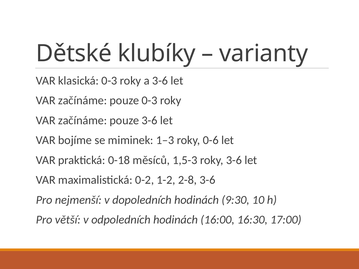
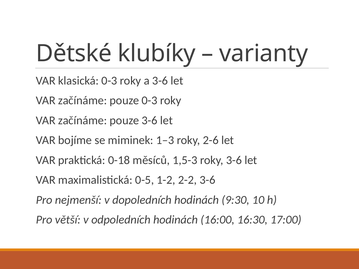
0-6: 0-6 -> 2-6
0-2: 0-2 -> 0-5
2-8: 2-8 -> 2-2
